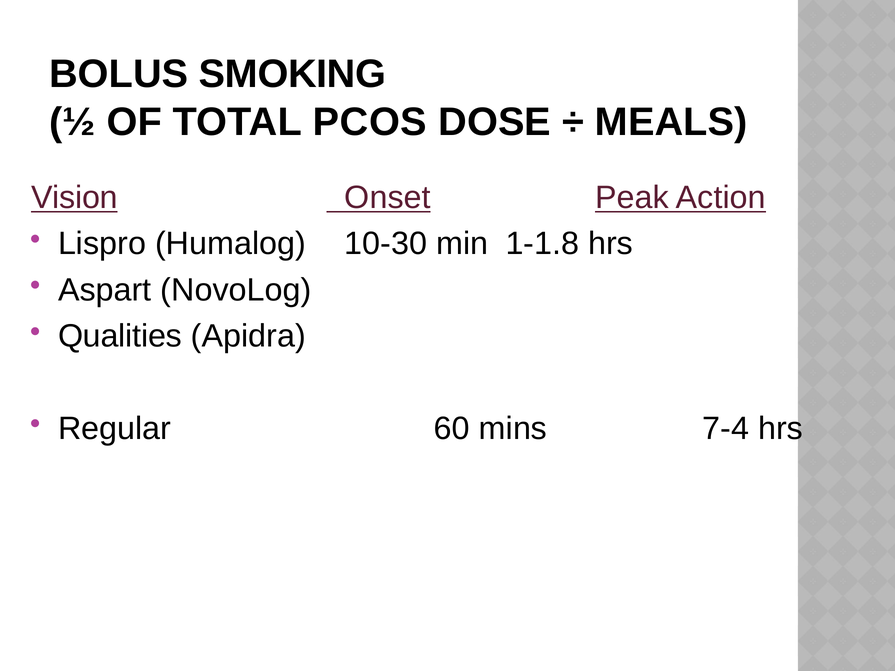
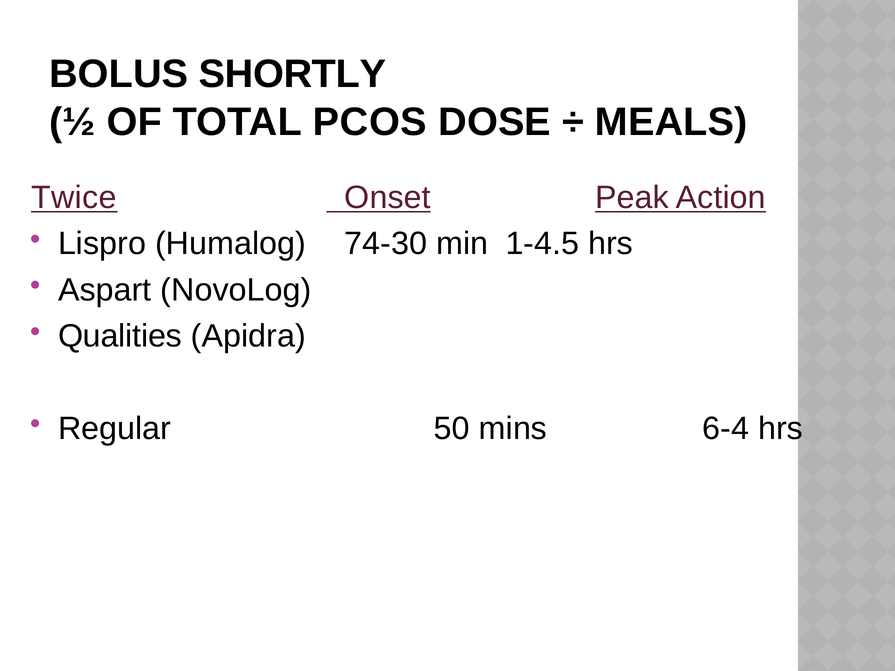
SMOKING: SMOKING -> SHORTLY
Vision: Vision -> Twice
10-30: 10-30 -> 74-30
1-1.8: 1-1.8 -> 1-4.5
60: 60 -> 50
7-4: 7-4 -> 6-4
